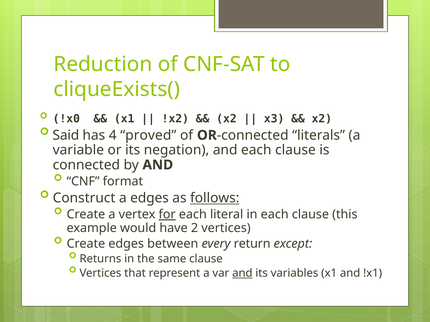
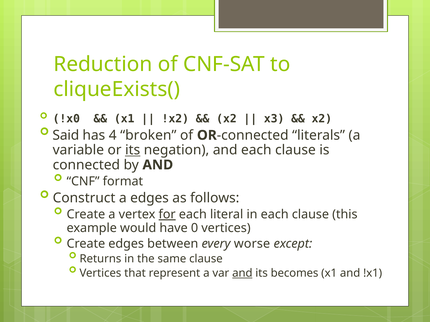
proved: proved -> broken
its at (133, 150) underline: none -> present
follows underline: present -> none
2: 2 -> 0
return: return -> worse
variables: variables -> becomes
